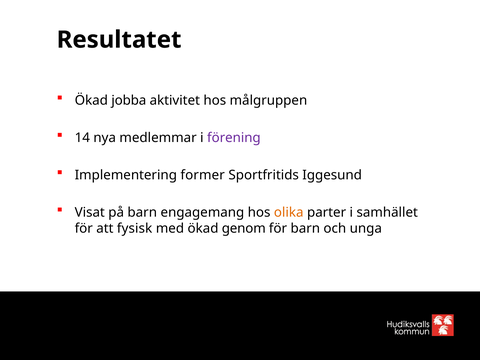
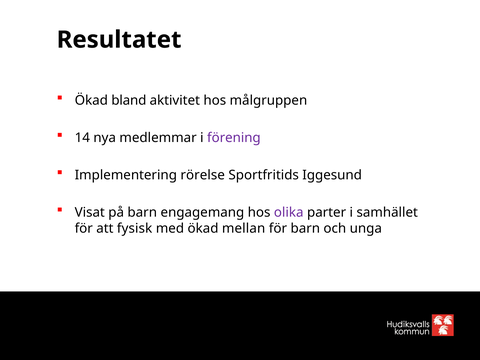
jobba: jobba -> bland
former: former -> rörelse
olika colour: orange -> purple
genom: genom -> mellan
